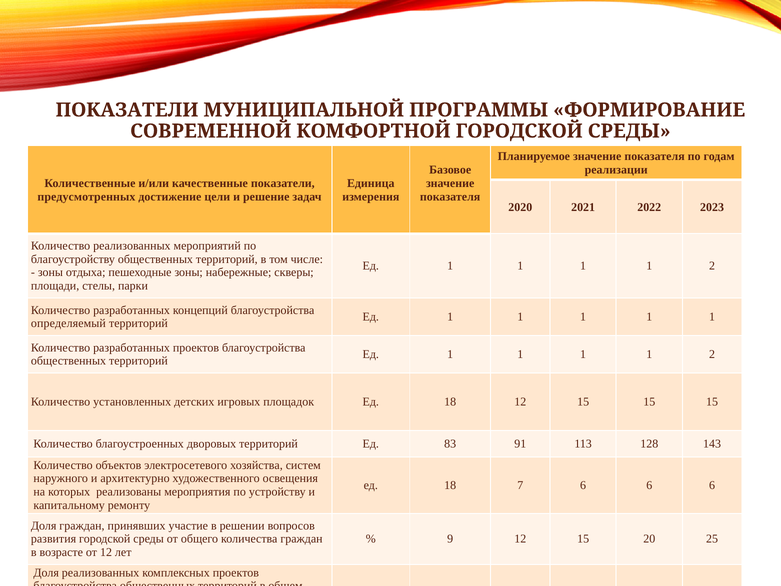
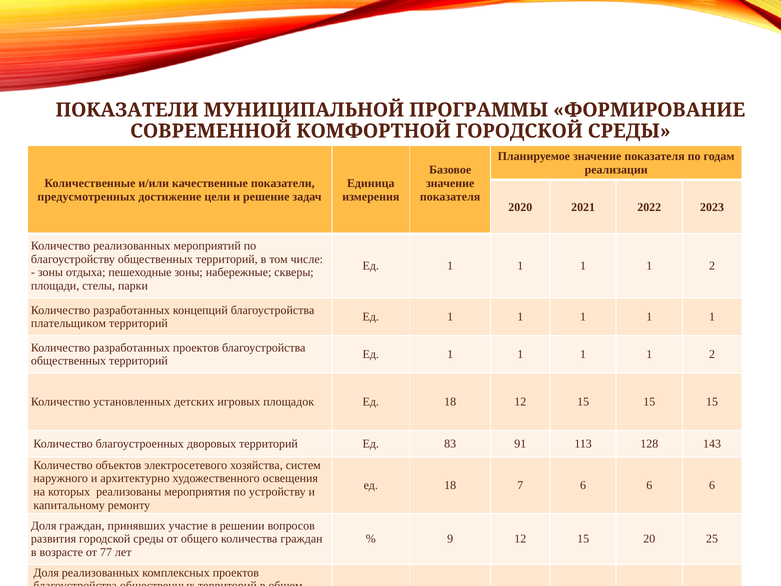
определяемый: определяемый -> плательщиком
от 12: 12 -> 77
